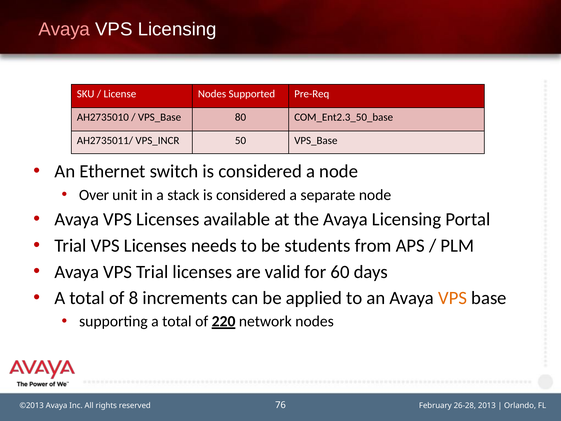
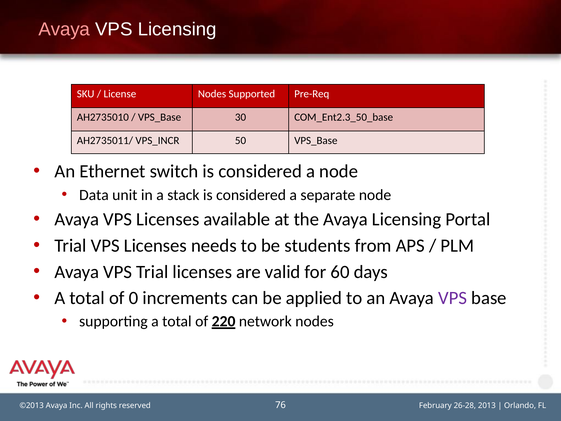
80: 80 -> 30
Over: Over -> Data
8: 8 -> 0
VPS at (453, 298) colour: orange -> purple
